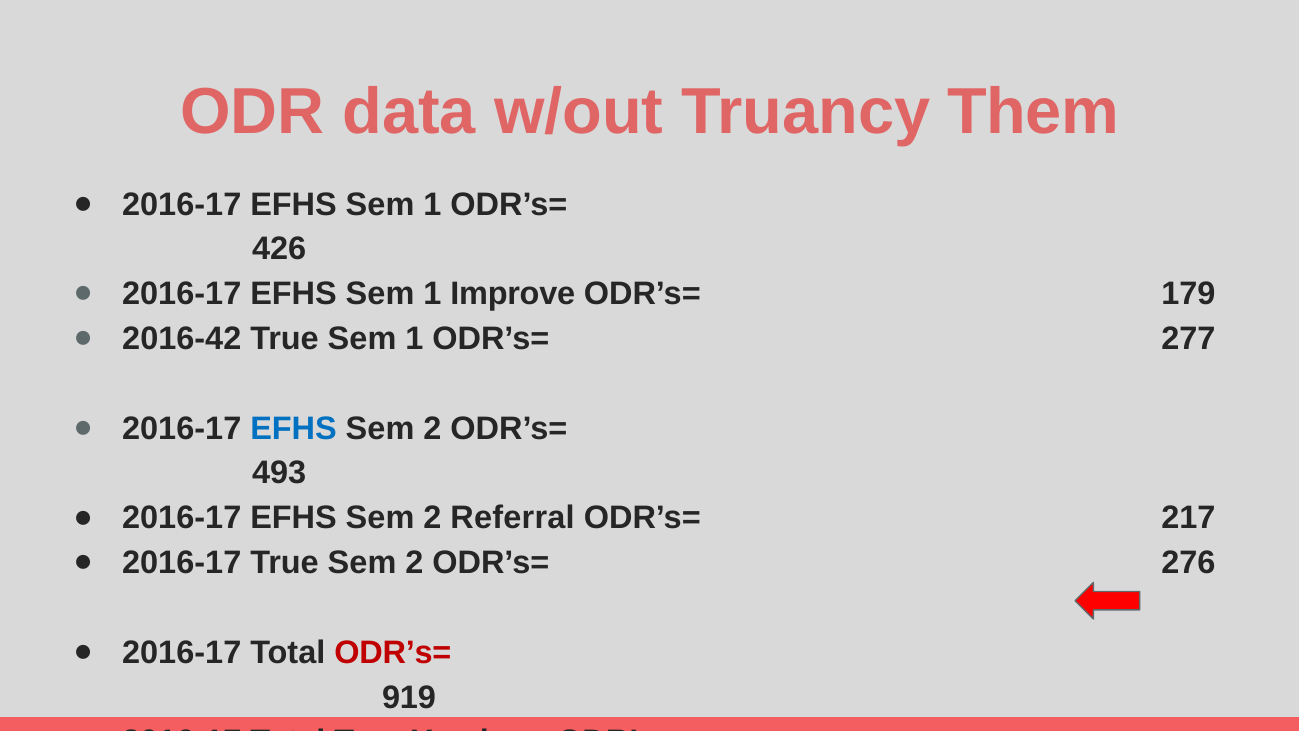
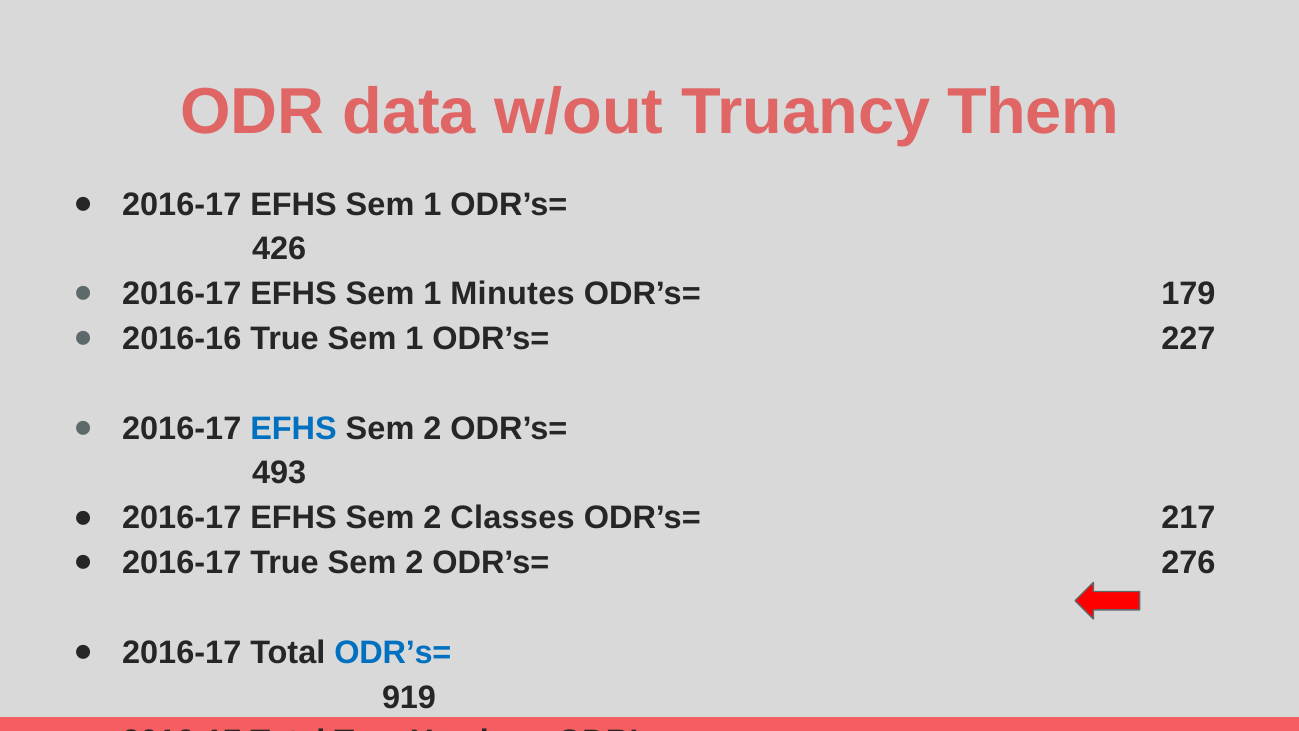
Improve: Improve -> Minutes
2016-42: 2016-42 -> 2016-16
277: 277 -> 227
Referral: Referral -> Classes
ODR’s= at (393, 652) colour: red -> blue
